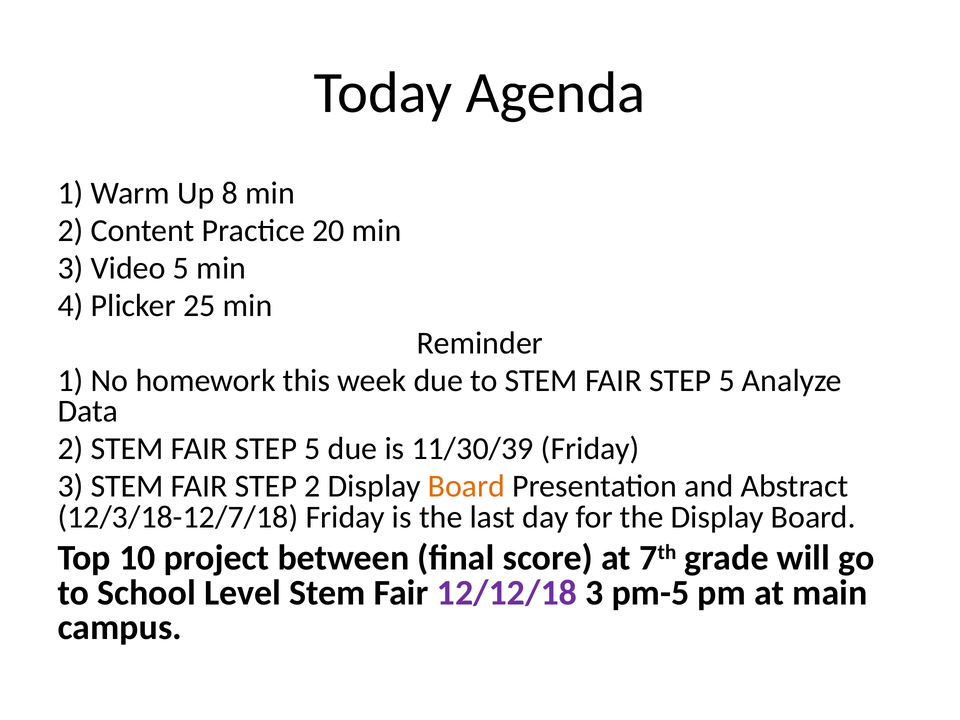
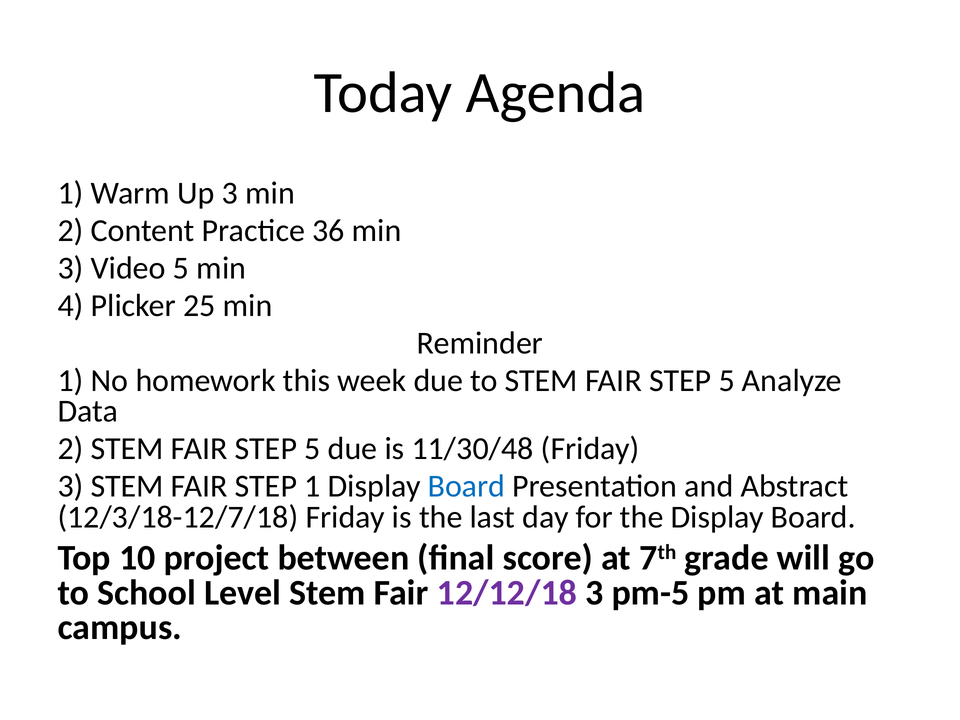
Up 8: 8 -> 3
20: 20 -> 36
11/30/39: 11/30/39 -> 11/30/48
STEP 2: 2 -> 1
Board at (466, 486) colour: orange -> blue
